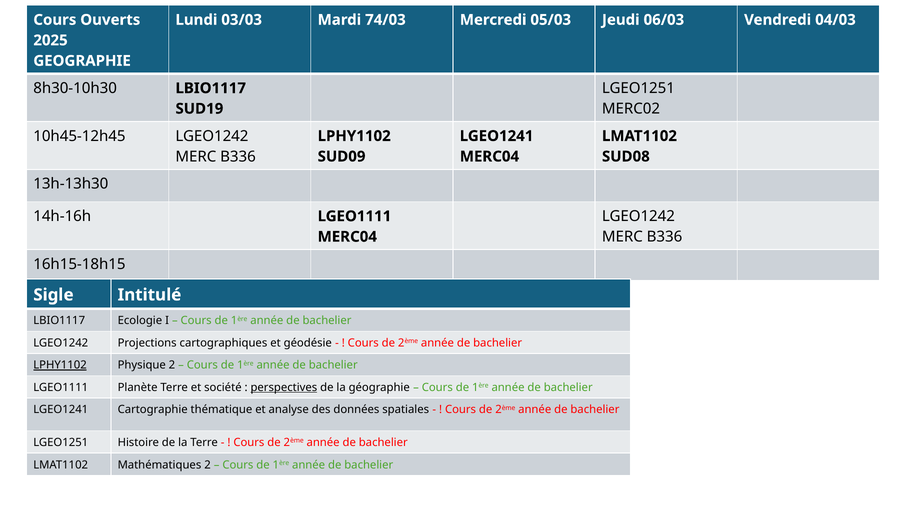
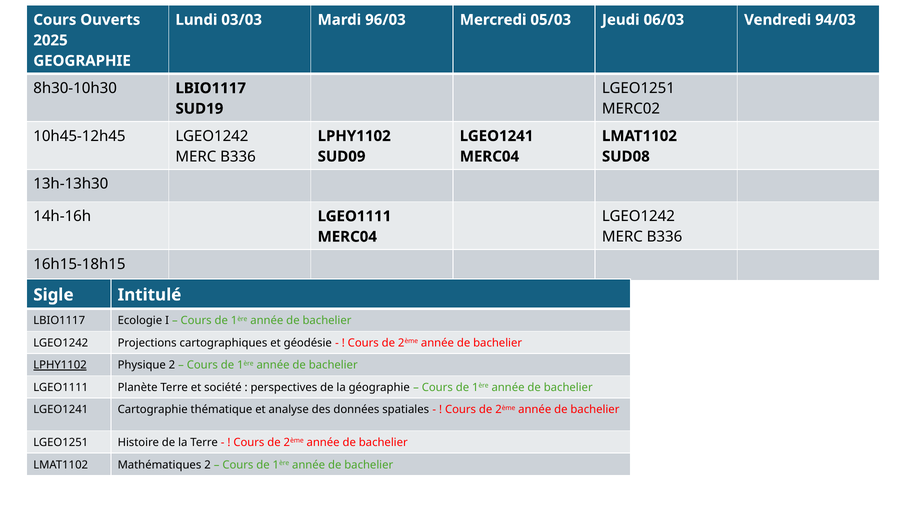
74/03: 74/03 -> 96/03
04/03: 04/03 -> 94/03
perspectives underline: present -> none
